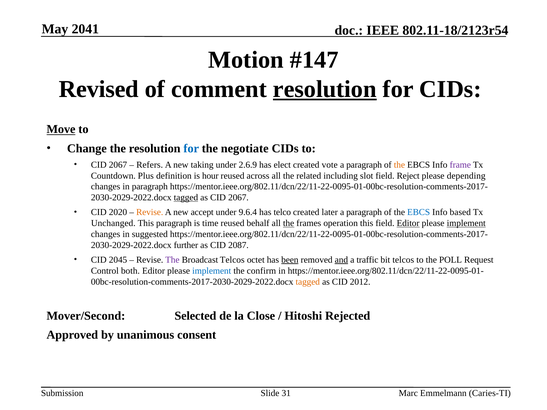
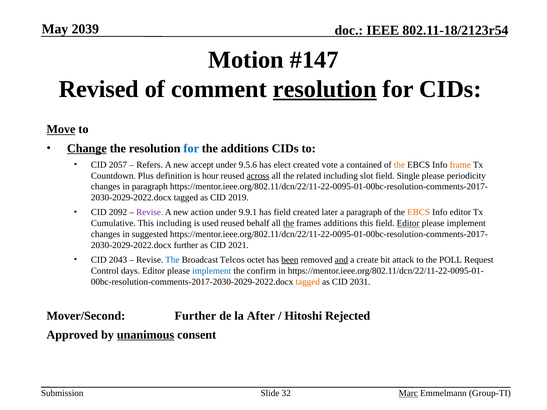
2041: 2041 -> 2039
Change underline: none -> present
the negotiate: negotiate -> additions
2067 at (118, 165): 2067 -> 2057
taking: taking -> accept
2.6.9: 2.6.9 -> 9.5.6
paragraph at (364, 165): paragraph -> contained
frame colour: purple -> orange
across underline: none -> present
Reject: Reject -> Single
depending: depending -> periodicity
tagged at (186, 198) underline: present -> none
as CID 2067: 2067 -> 2019
2020: 2020 -> 2092
Revise at (150, 212) colour: orange -> purple
accept: accept -> action
9.6.4: 9.6.4 -> 9.9.1
has telco: telco -> field
EBCS at (419, 212) colour: blue -> orange
Info based: based -> editor
Unchanged: Unchanged -> Cumulative
This paragraph: paragraph -> including
time: time -> used
frames operation: operation -> additions
implement at (466, 223) underline: present -> none
2087: 2087 -> 2021
2045: 2045 -> 2043
The at (172, 260) colour: purple -> blue
traffic: traffic -> create
bit telcos: telcos -> attack
both: both -> days
2012: 2012 -> 2031
Mover/Second Selected: Selected -> Further
Close: Close -> After
unanimous underline: none -> present
31: 31 -> 32
Marc underline: none -> present
Caries-TI: Caries-TI -> Group-TI
